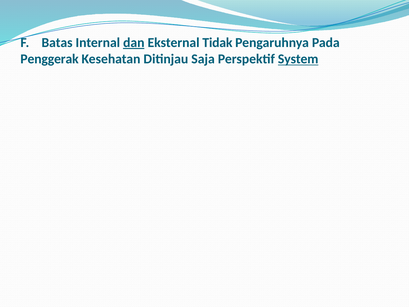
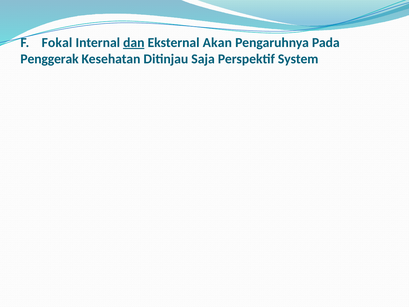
Batas: Batas -> Fokal
Tidak: Tidak -> Akan
System underline: present -> none
